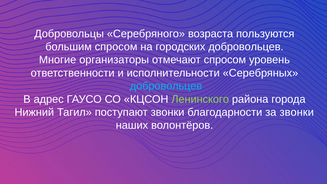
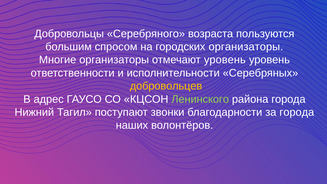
городских добровольцев: добровольцев -> организаторы
отмечают спросом: спросом -> уровень
добровольцев at (166, 86) colour: light blue -> yellow
за звонки: звонки -> города
